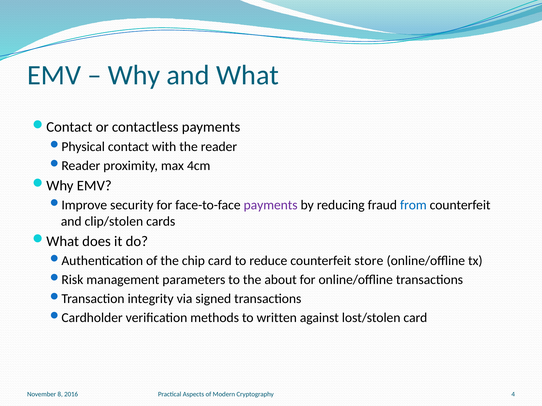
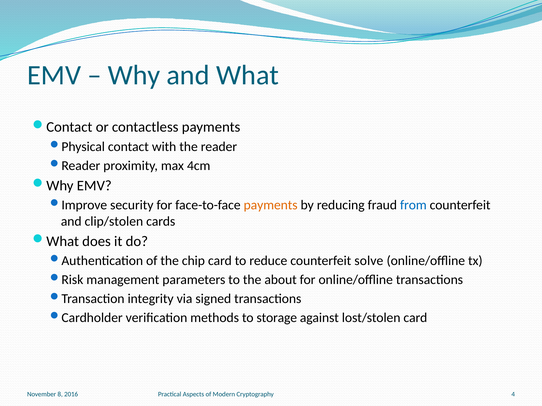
payments at (271, 205) colour: purple -> orange
store: store -> solve
written: written -> storage
